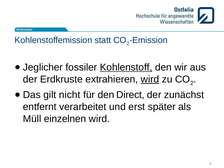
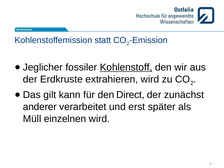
wird at (150, 79) underline: present -> none
nicht: nicht -> kann
entfernt: entfernt -> anderer
